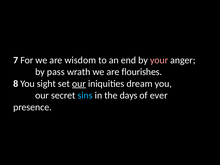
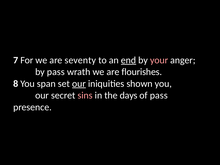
wisdom: wisdom -> seventy
end underline: none -> present
sight: sight -> span
dream: dream -> shown
sins colour: light blue -> pink
of ever: ever -> pass
